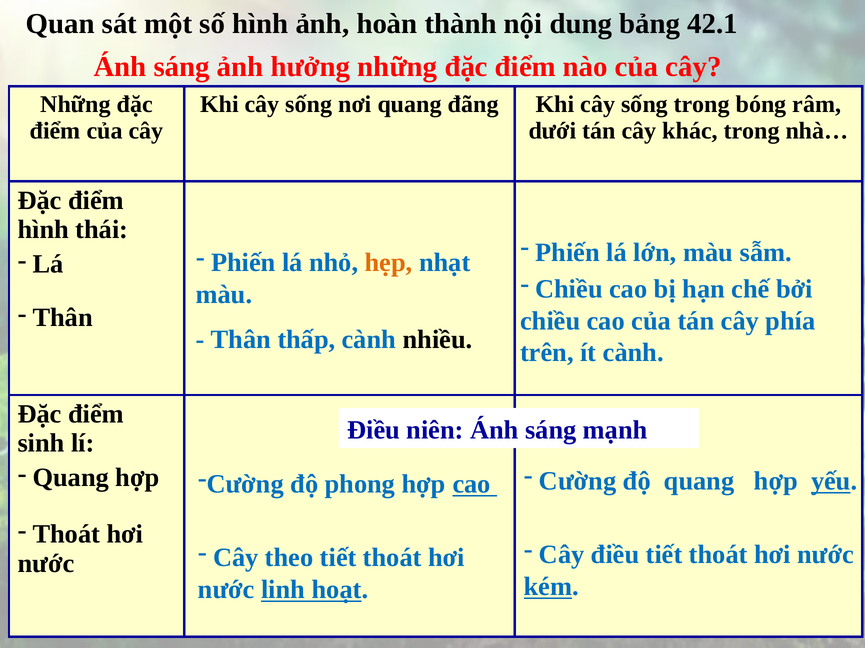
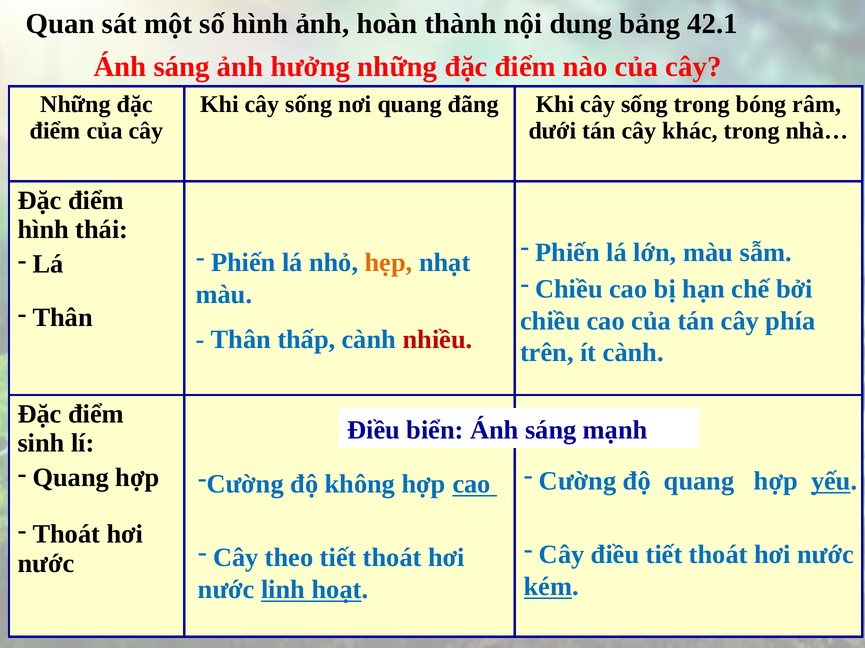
nhiều colour: black -> red
niên: niên -> biển
phong: phong -> không
